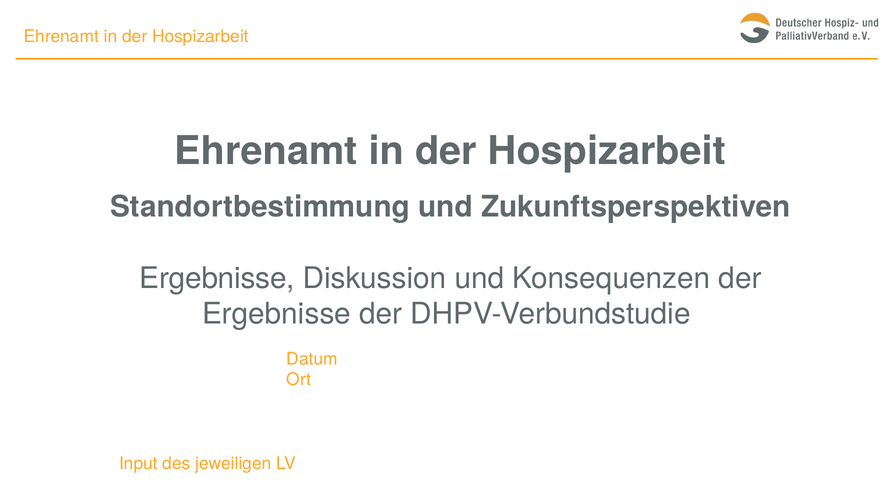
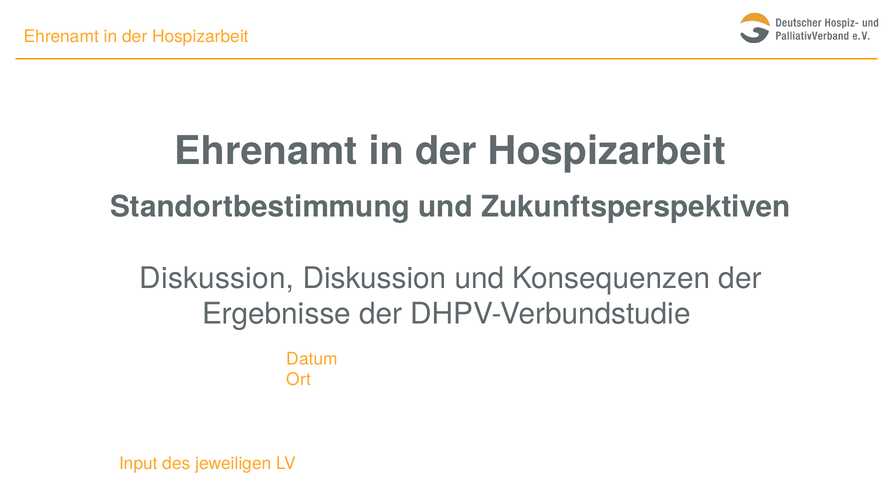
Ergebnisse at (217, 278): Ergebnisse -> Diskussion
